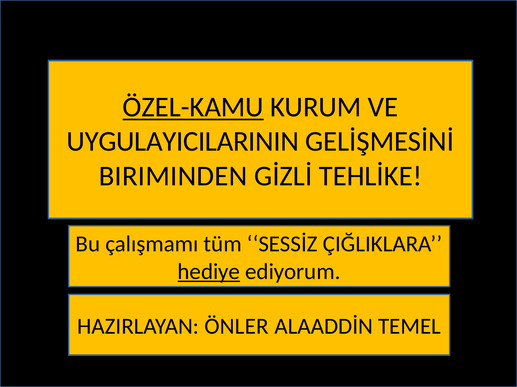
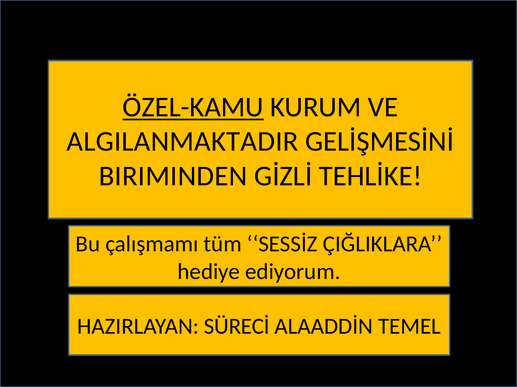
UYGULAYICILARININ: UYGULAYICILARININ -> ALGILANMAKTADIR
hediye underline: present -> none
ÖNLER: ÖNLER -> SÜRECİ
